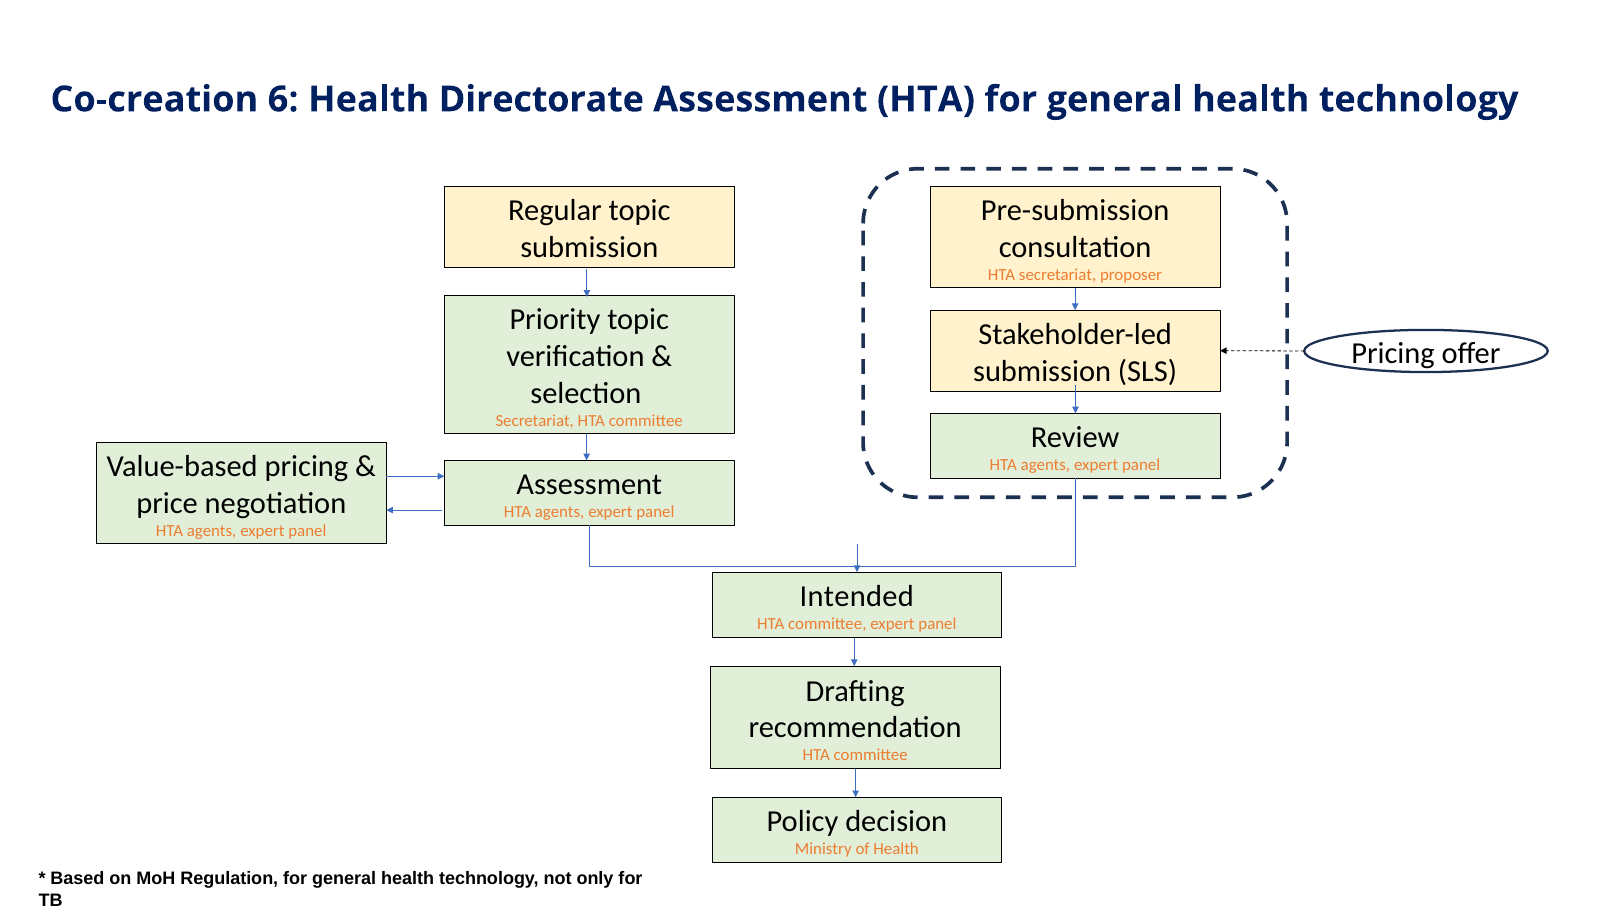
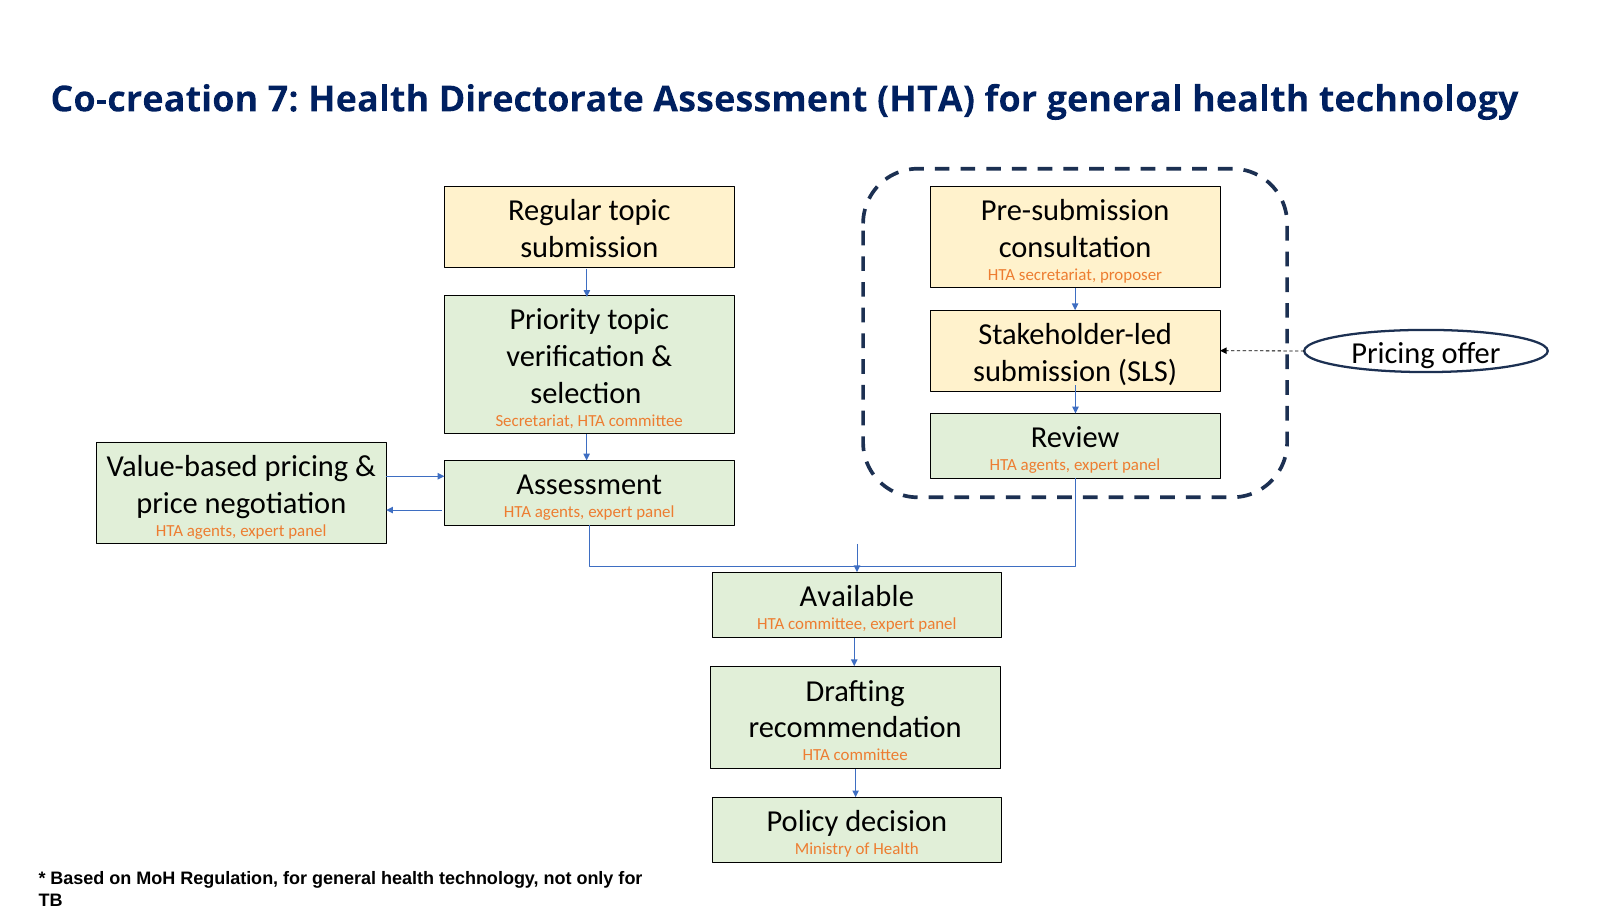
6: 6 -> 7
Intended: Intended -> Available
